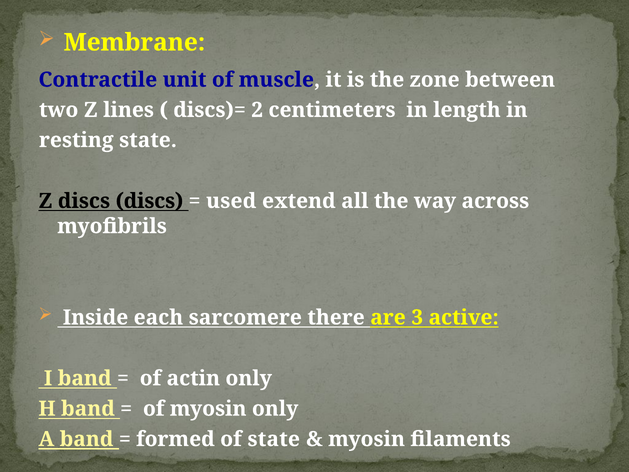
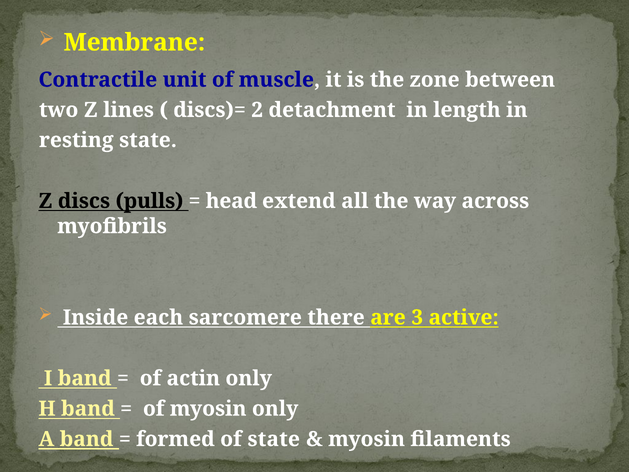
centimeters: centimeters -> detachment
discs discs: discs -> pulls
used: used -> head
